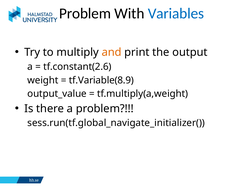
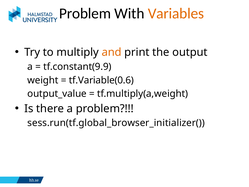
Variables colour: blue -> orange
tf.constant(2.6: tf.constant(2.6 -> tf.constant(9.9
tf.Variable(8.9: tf.Variable(8.9 -> tf.Variable(0.6
sess.run(tf.global_navigate_initializer(: sess.run(tf.global_navigate_initializer( -> sess.run(tf.global_browser_initializer(
